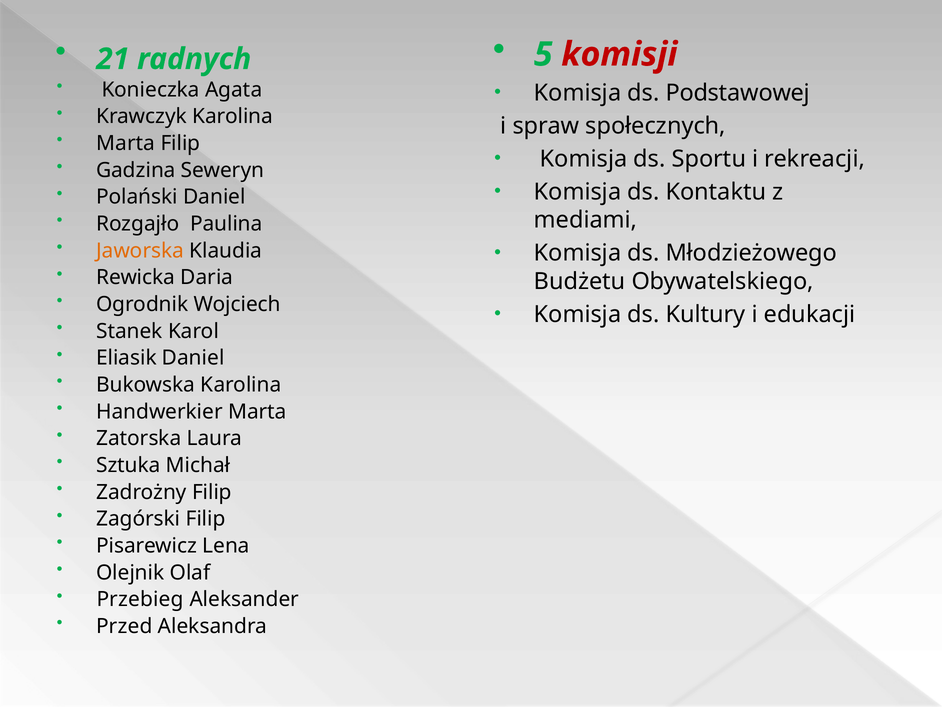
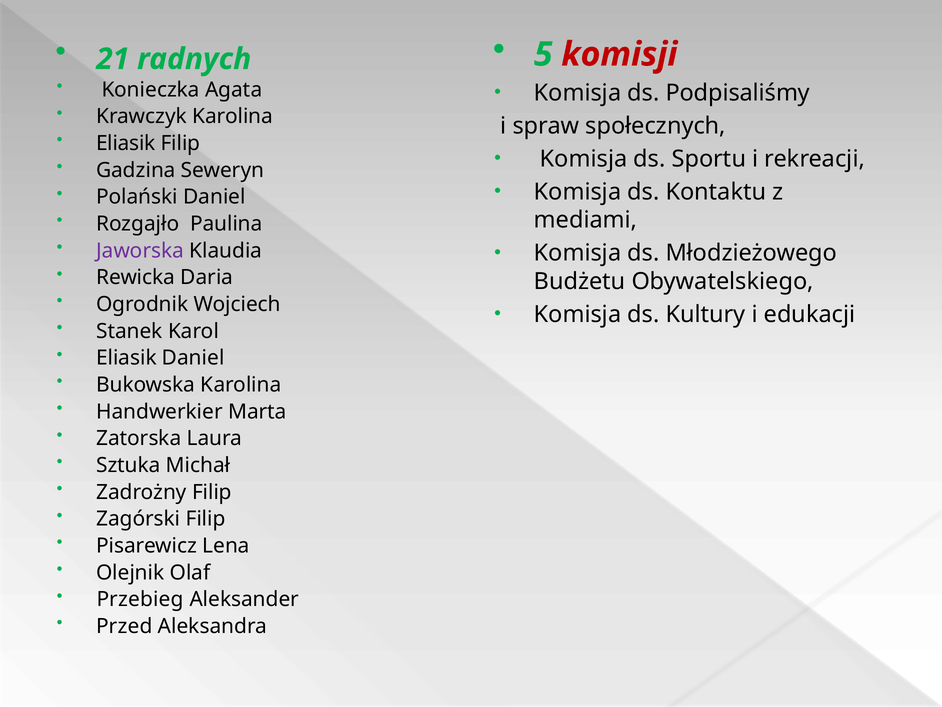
Podstawowej: Podstawowej -> Podpisaliśmy
Marta at (126, 143): Marta -> Eliasik
Jaworska colour: orange -> purple
